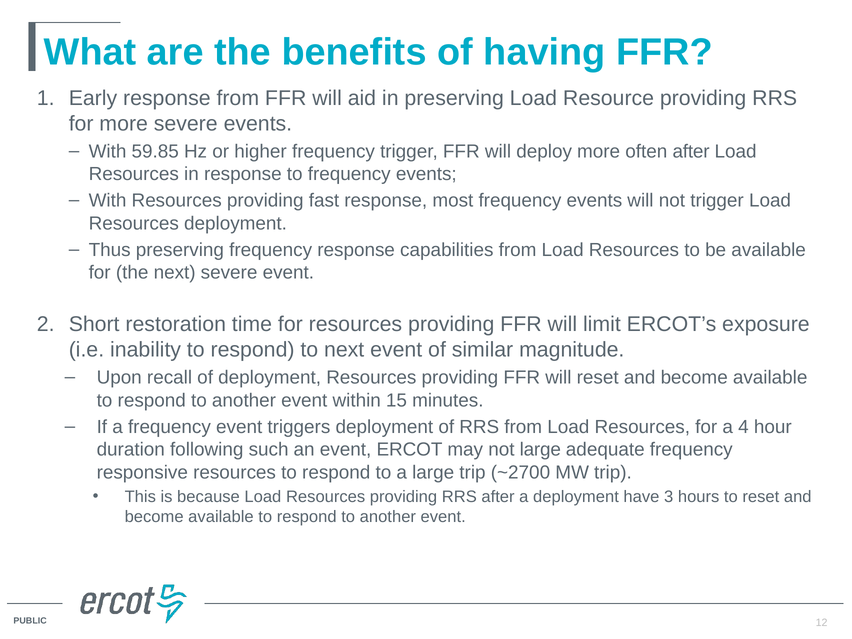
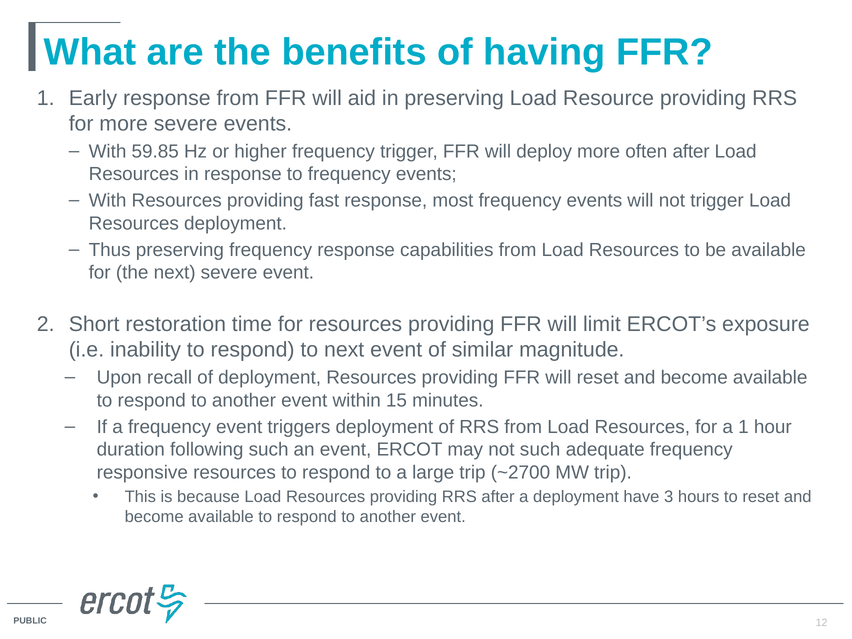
a 4: 4 -> 1
not large: large -> such
